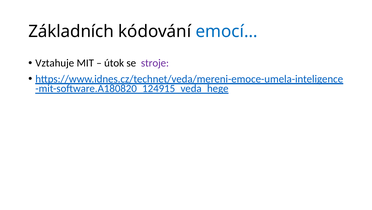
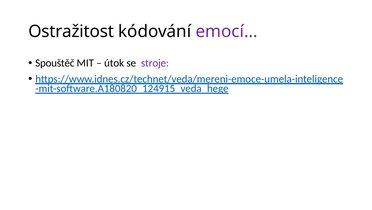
Základních: Základních -> Ostražitost
emocí… colour: blue -> purple
Vztahuje: Vztahuje -> Spouštěč
